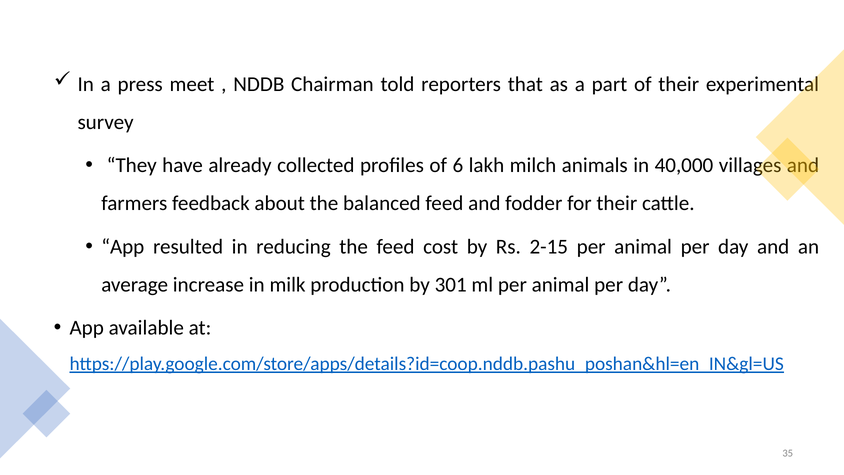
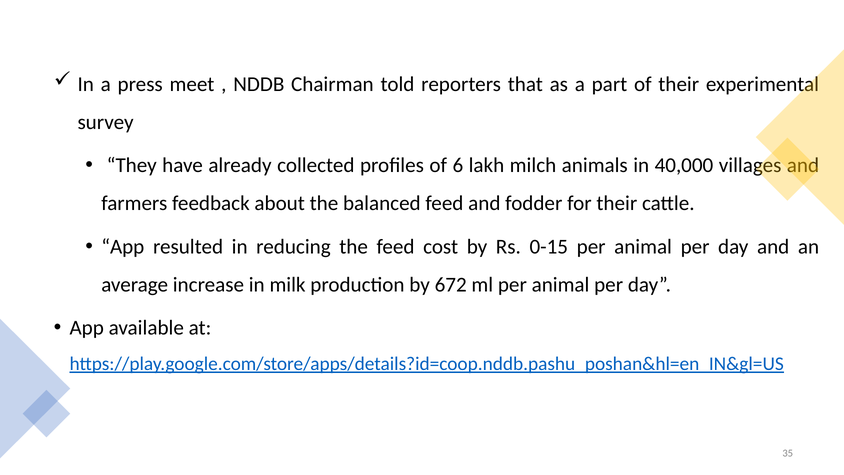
2-15: 2-15 -> 0-15
301: 301 -> 672
